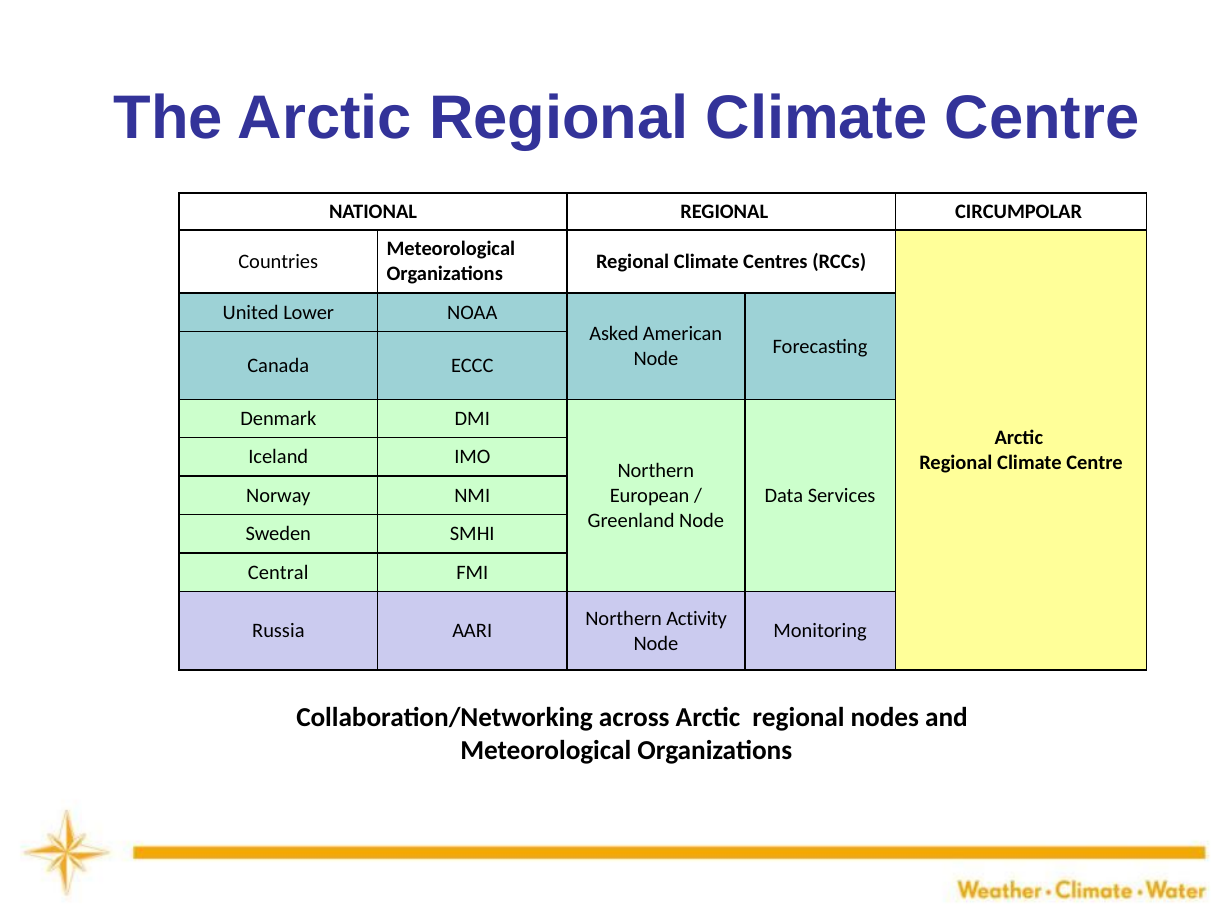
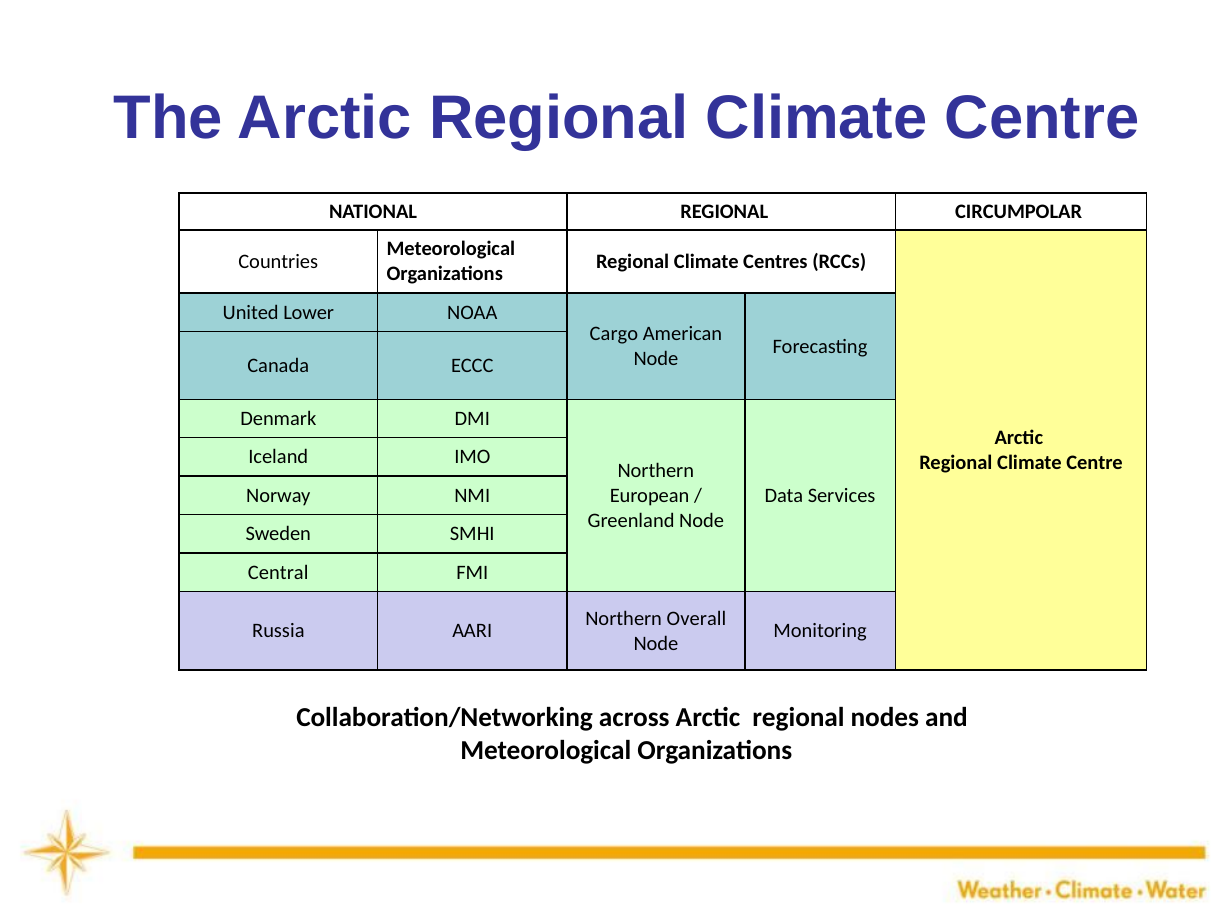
Asked: Asked -> Cargo
Activity: Activity -> Overall
